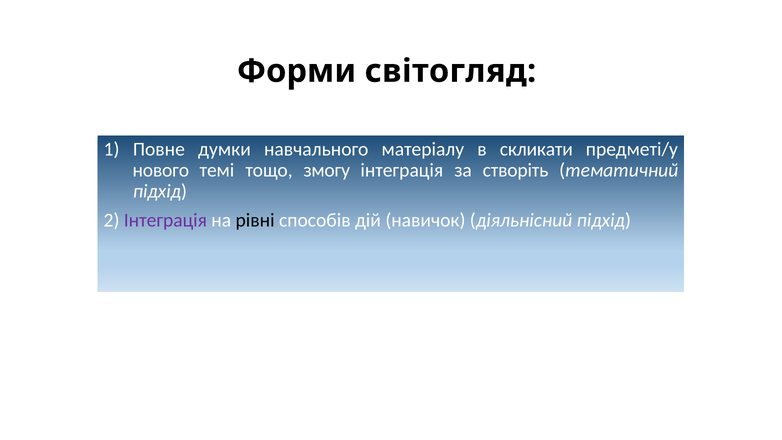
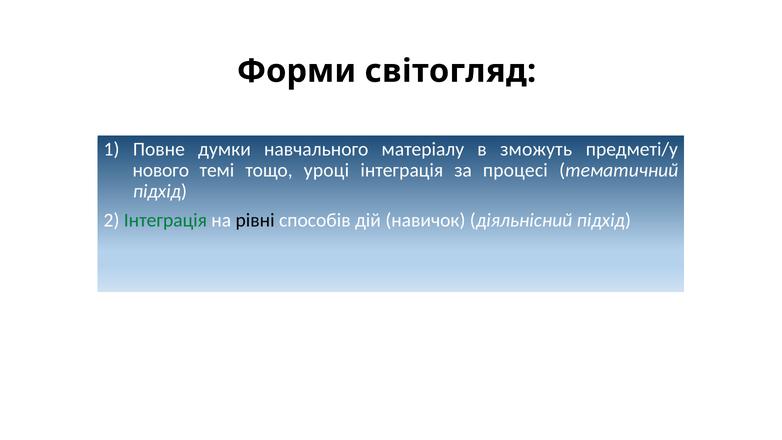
скликати: скликати -> зможуть
змогу: змогу -> уроці
створіть: створіть -> процесі
Інтеграція at (165, 220) colour: purple -> green
